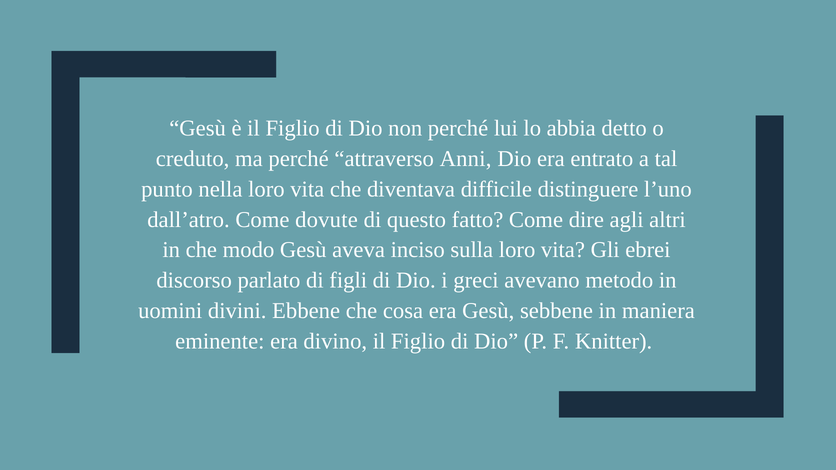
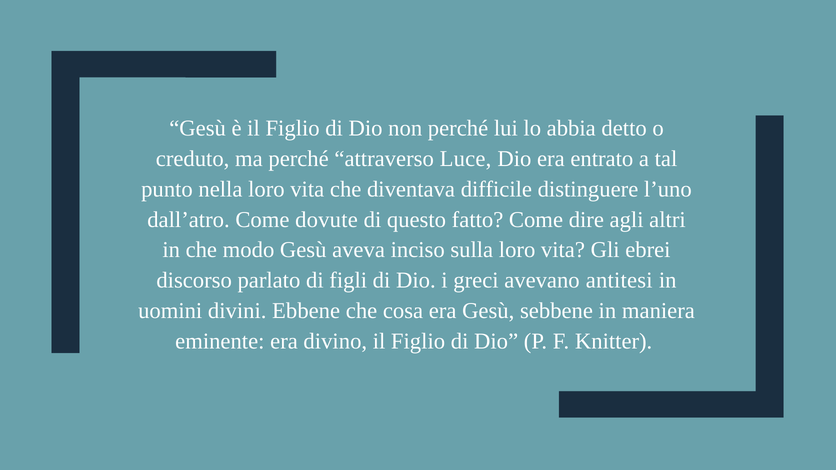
Anni: Anni -> Luce
metodo: metodo -> antitesi
